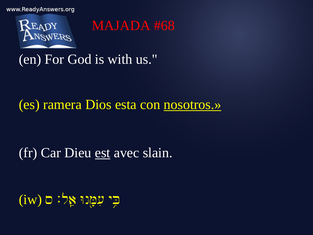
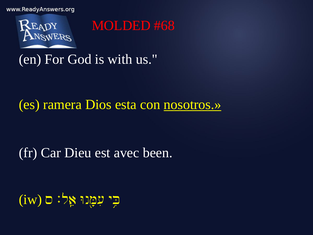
MAJADA: MAJADA -> MOLDED
est underline: present -> none
slain: slain -> been
